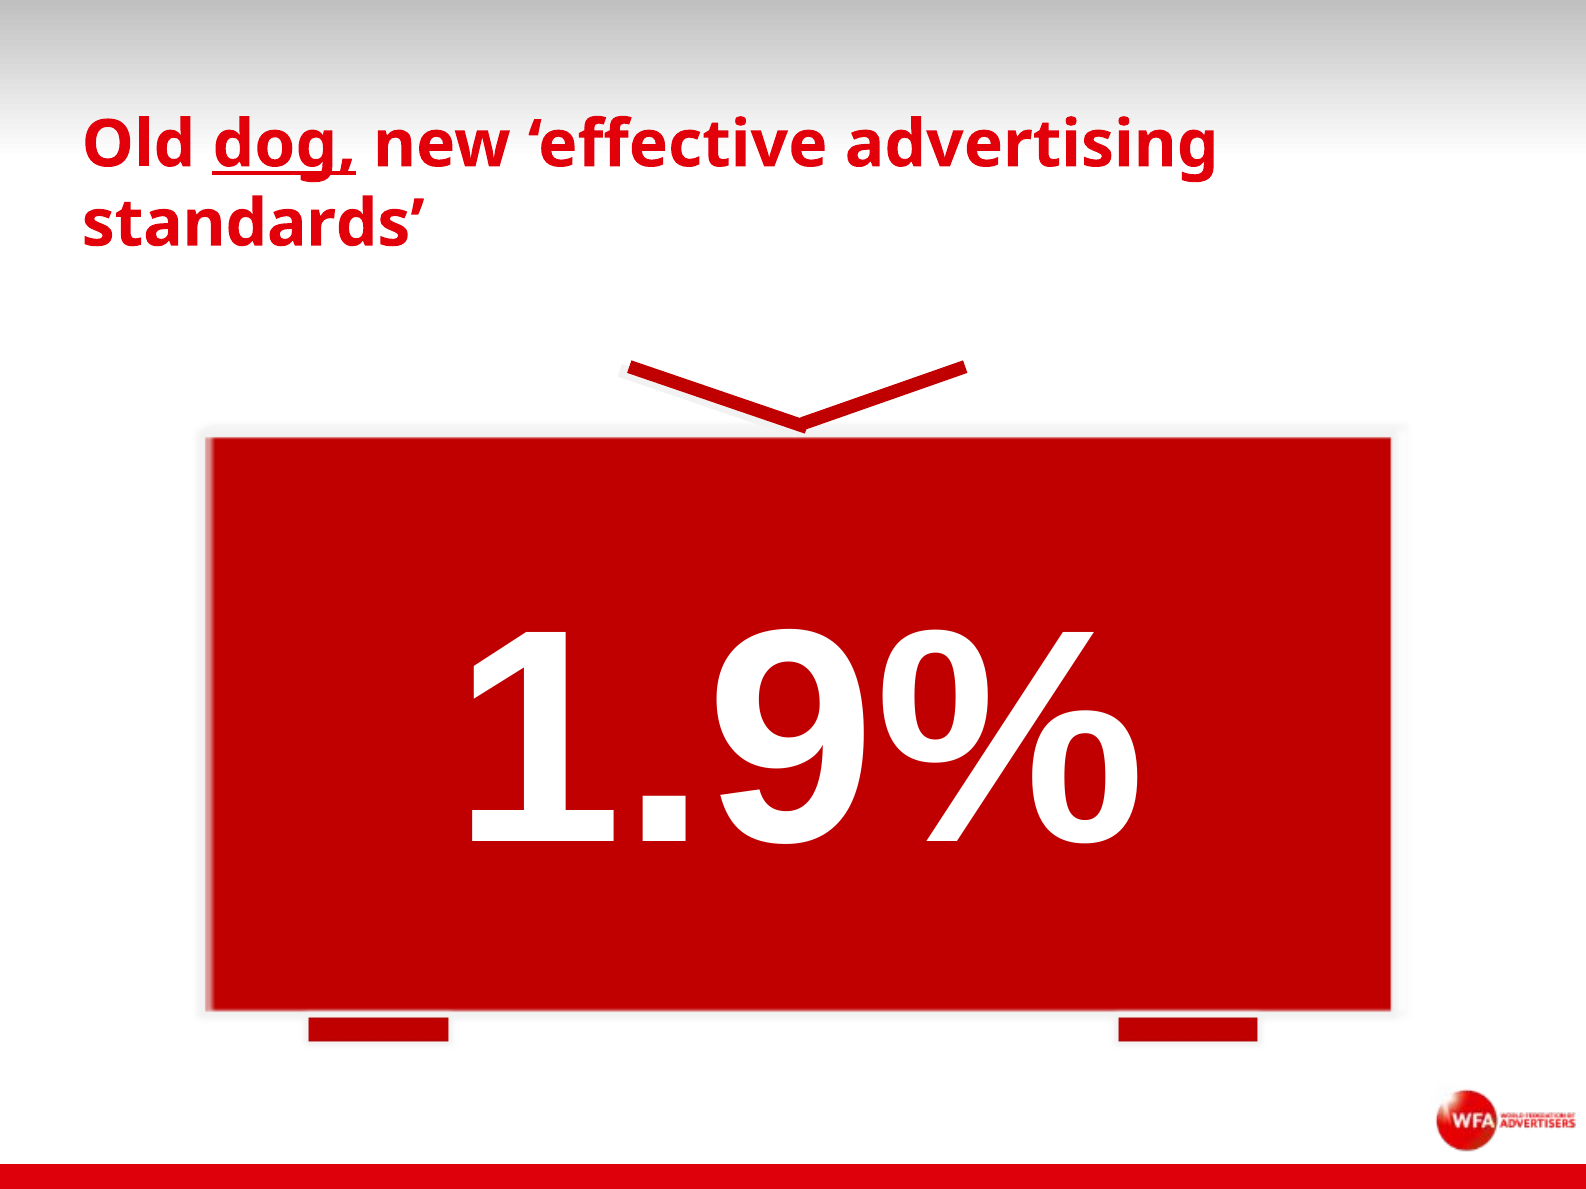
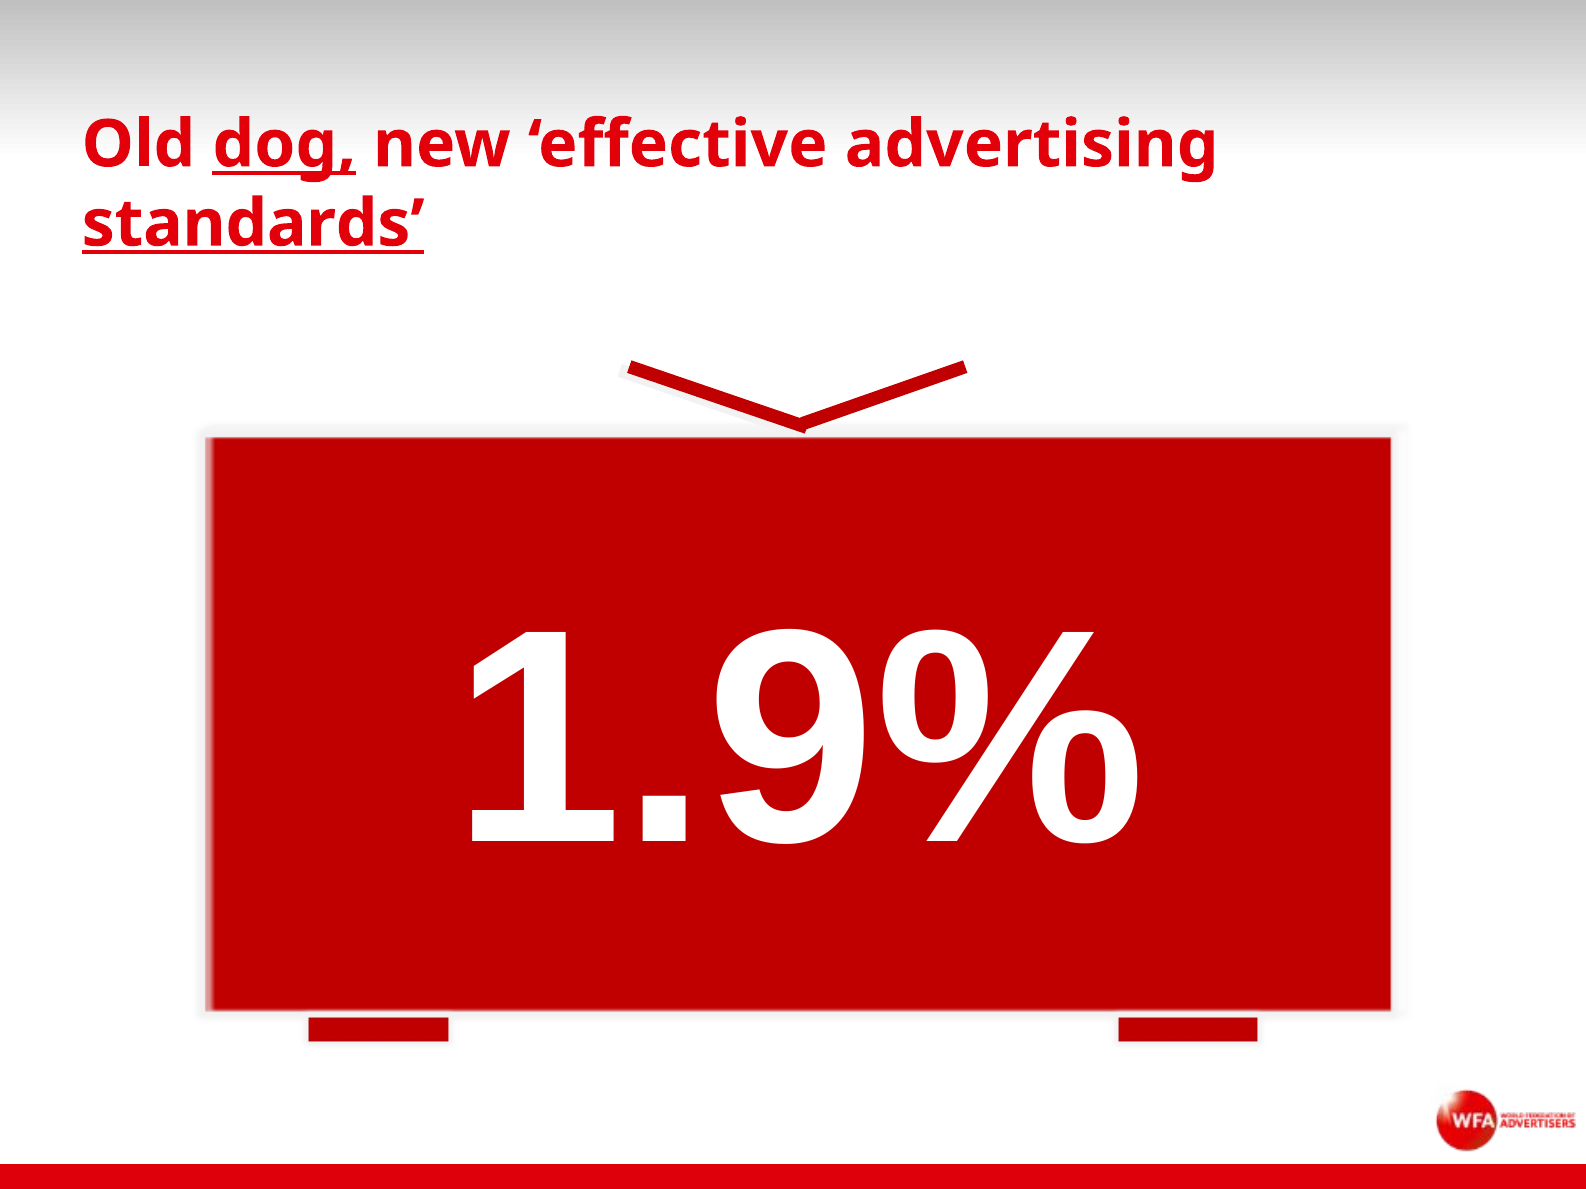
standards underline: none -> present
